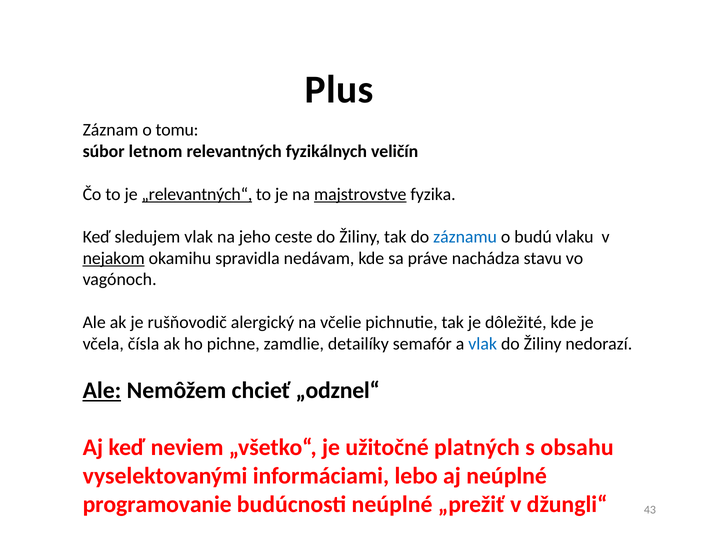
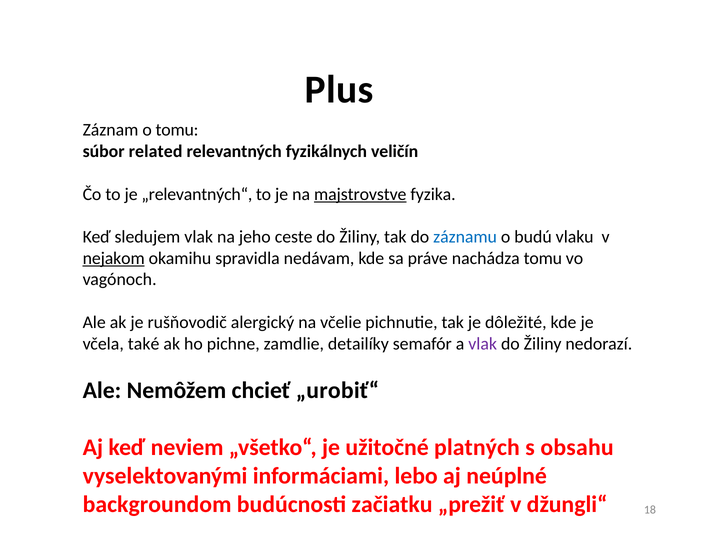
letnom: letnom -> related
„relevantných“ underline: present -> none
nachádza stavu: stavu -> tomu
čísla: čísla -> také
vlak at (483, 344) colour: blue -> purple
Ale at (102, 390) underline: present -> none
„odznel“: „odznel“ -> „urobiť“
programovanie: programovanie -> backgroundom
budúcnosti neúplné: neúplné -> začiatku
43: 43 -> 18
